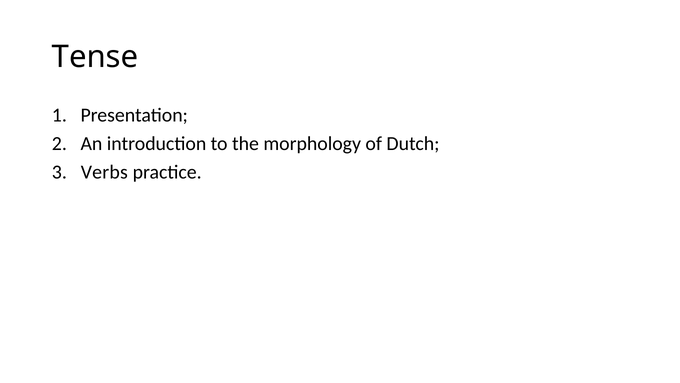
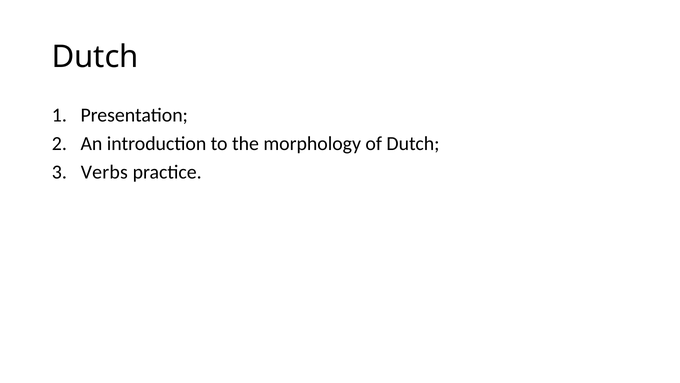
Tense at (95, 57): Tense -> Dutch
